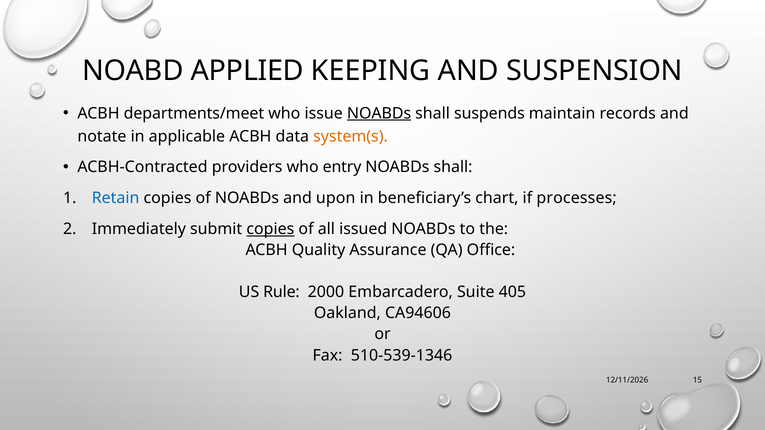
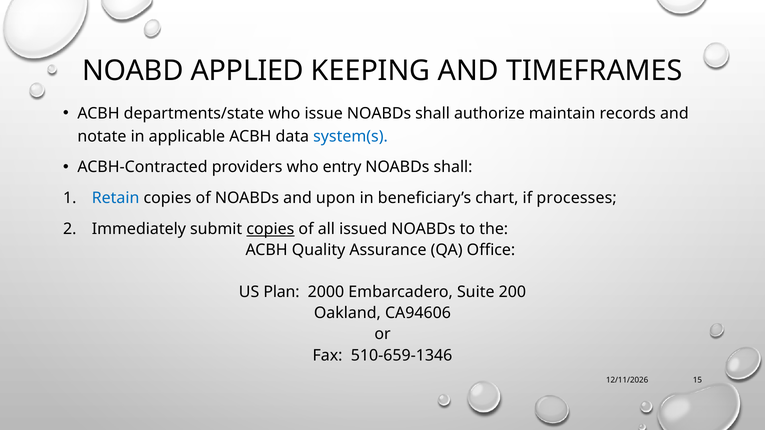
SUSPENSION: SUSPENSION -> TIMEFRAMES
departments/meet: departments/meet -> departments/state
NOABDs at (379, 113) underline: present -> none
suspends: suspends -> authorize
system(s colour: orange -> blue
Rule: Rule -> Plan
405: 405 -> 200
510-539-1346: 510-539-1346 -> 510-659-1346
